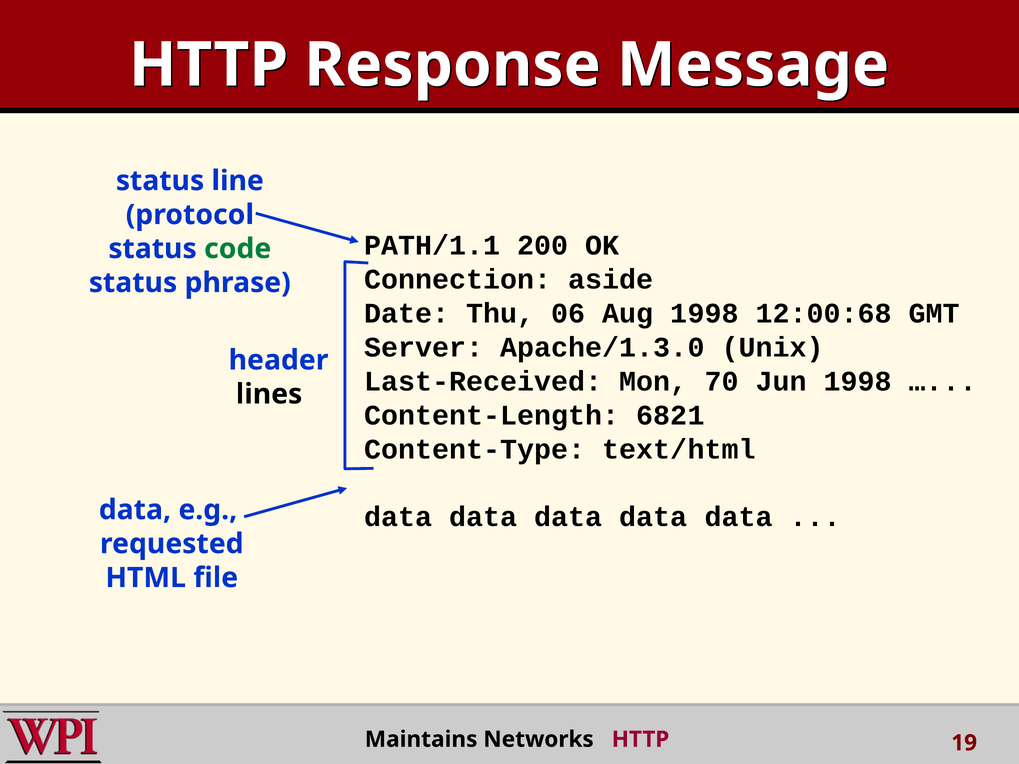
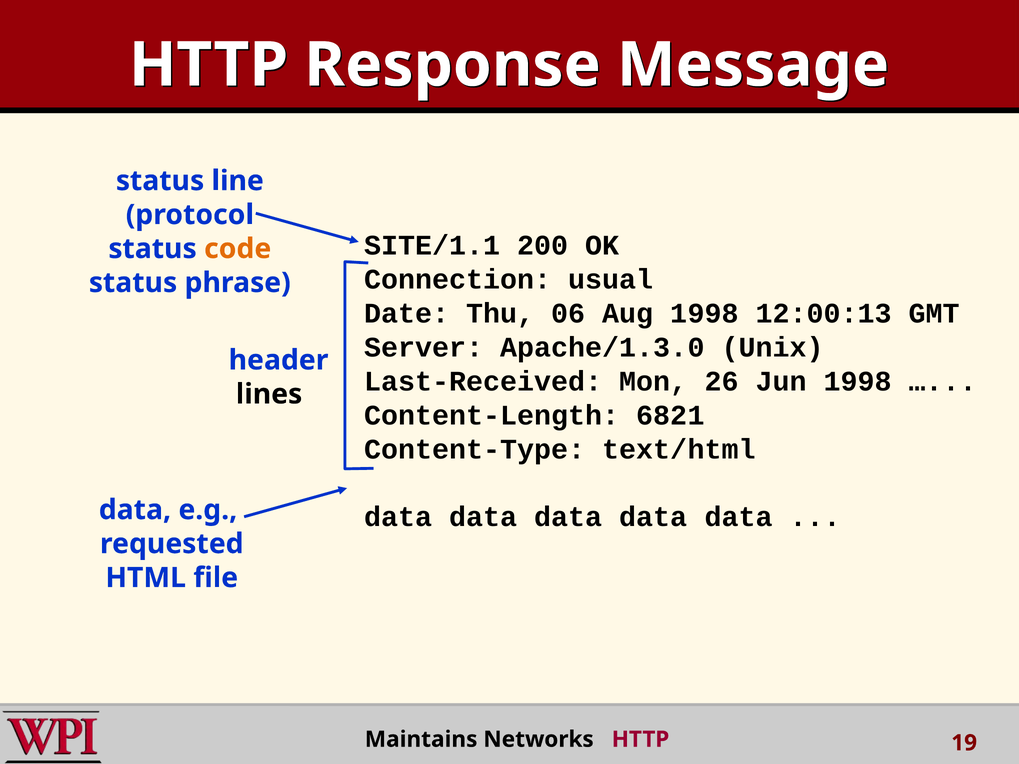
PATH/1.1: PATH/1.1 -> SITE/1.1
code colour: green -> orange
aside: aside -> usual
12:00:68: 12:00:68 -> 12:00:13
70: 70 -> 26
